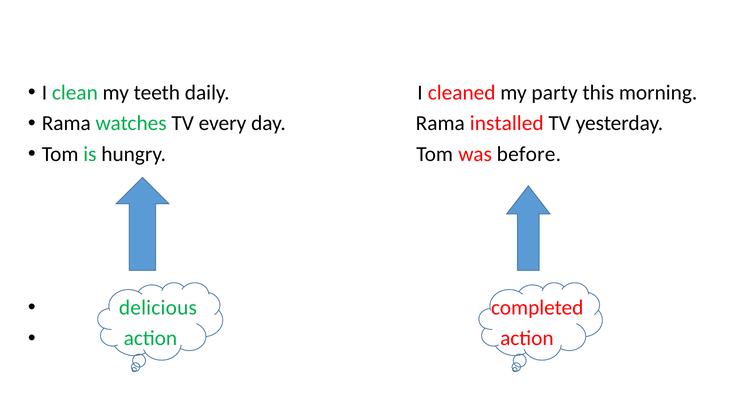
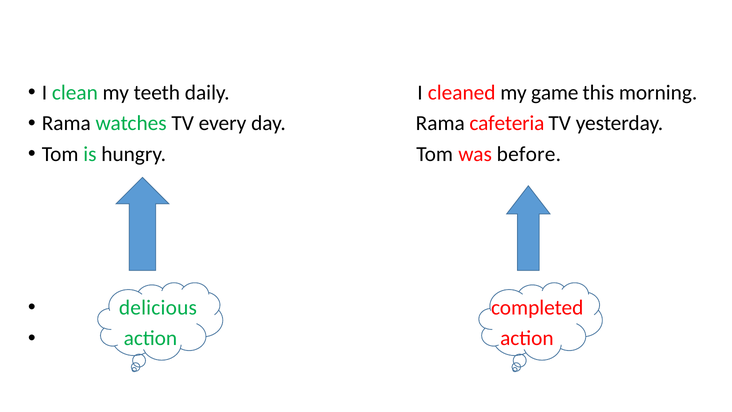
party: party -> game
installed: installed -> cafeteria
